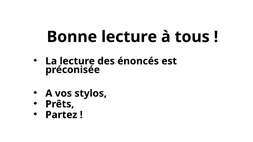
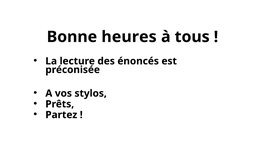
Bonne lecture: lecture -> heures
